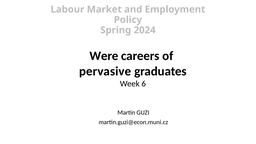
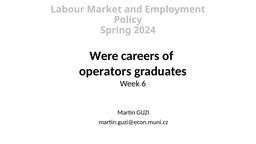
pervasive: pervasive -> operators
